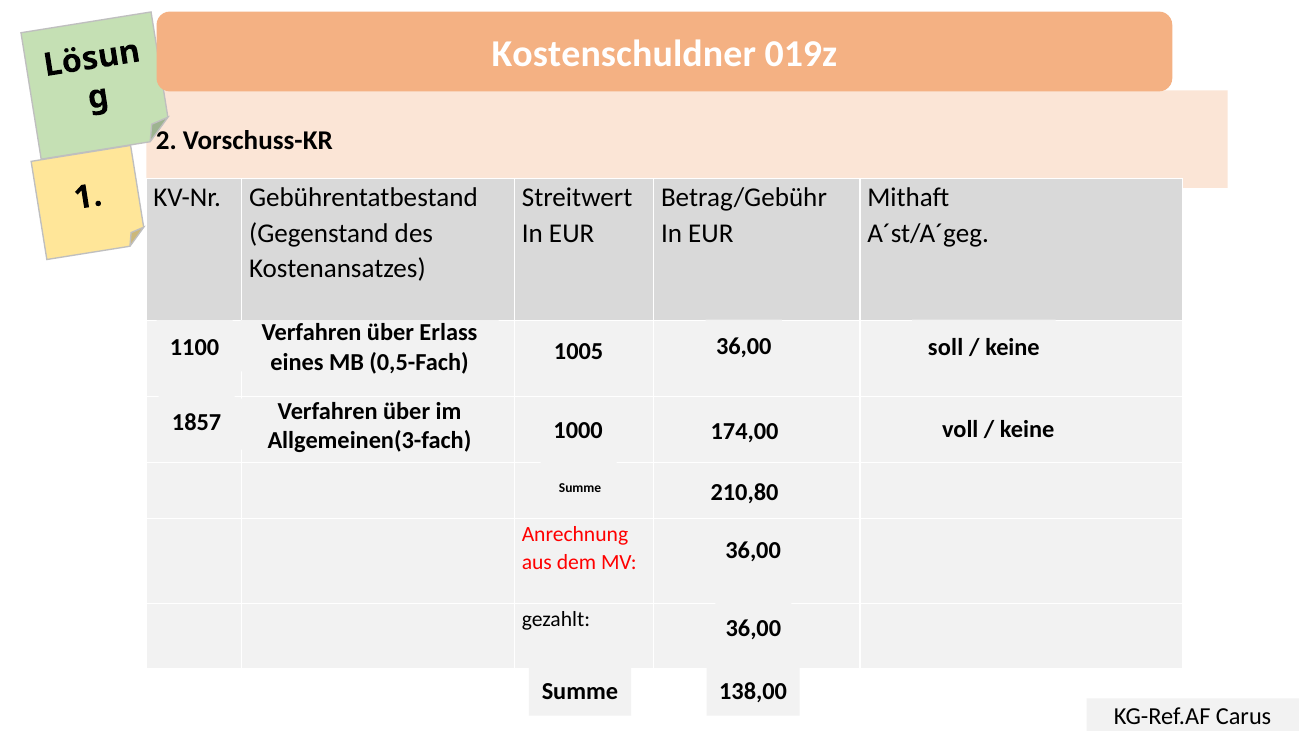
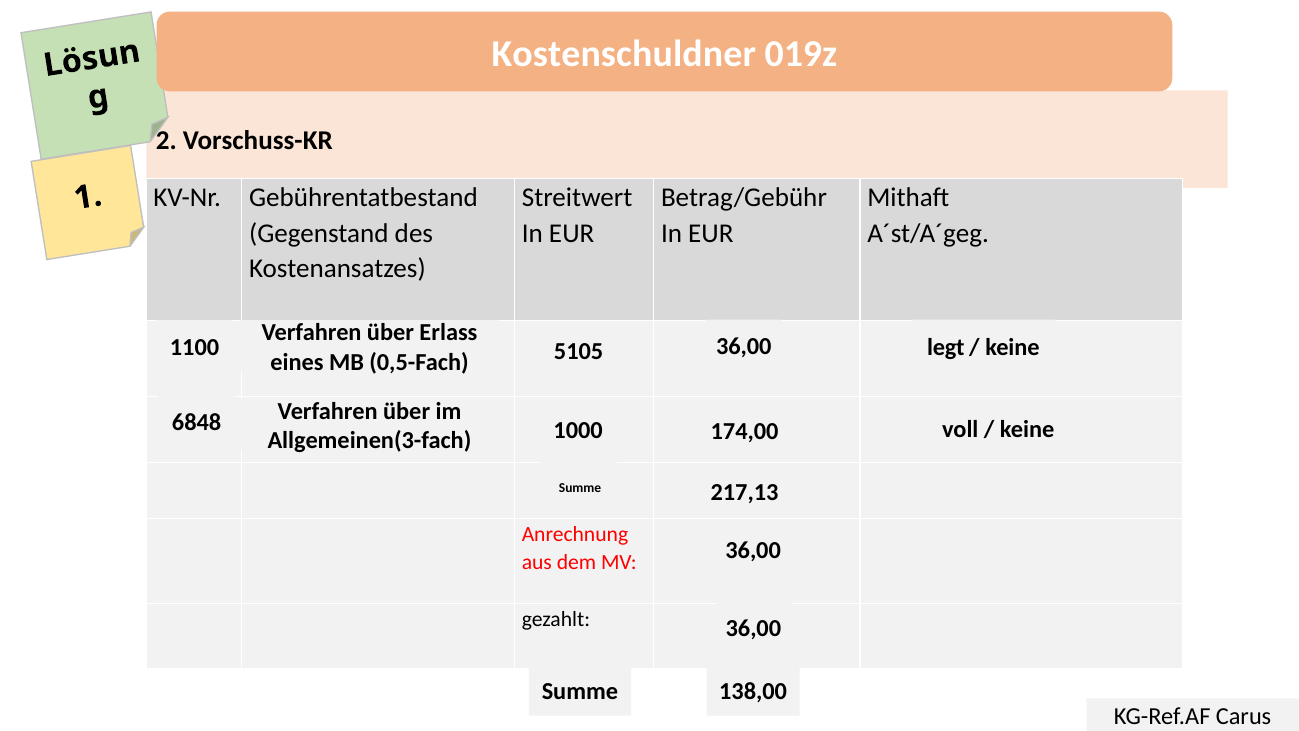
1005: 1005 -> 5105
soll: soll -> legt
1857: 1857 -> 6848
210,80: 210,80 -> 217,13
